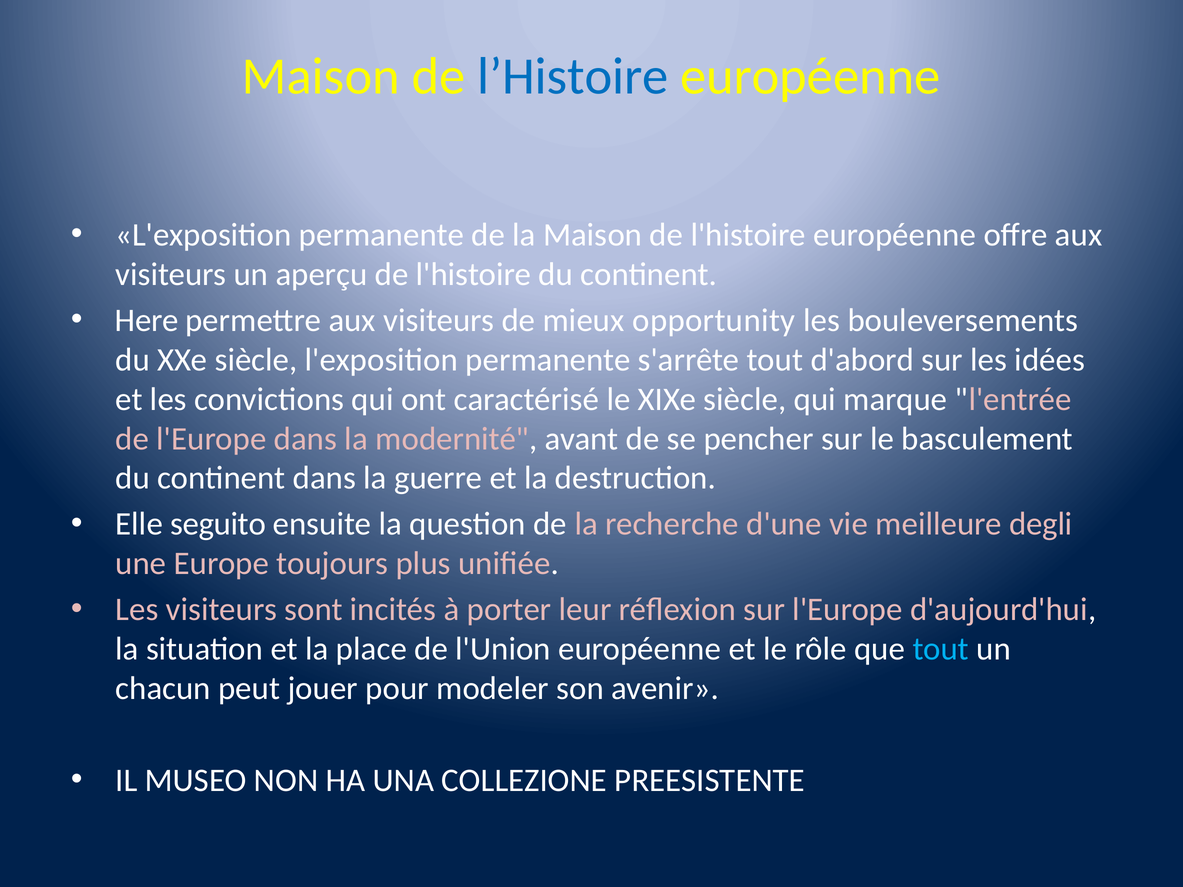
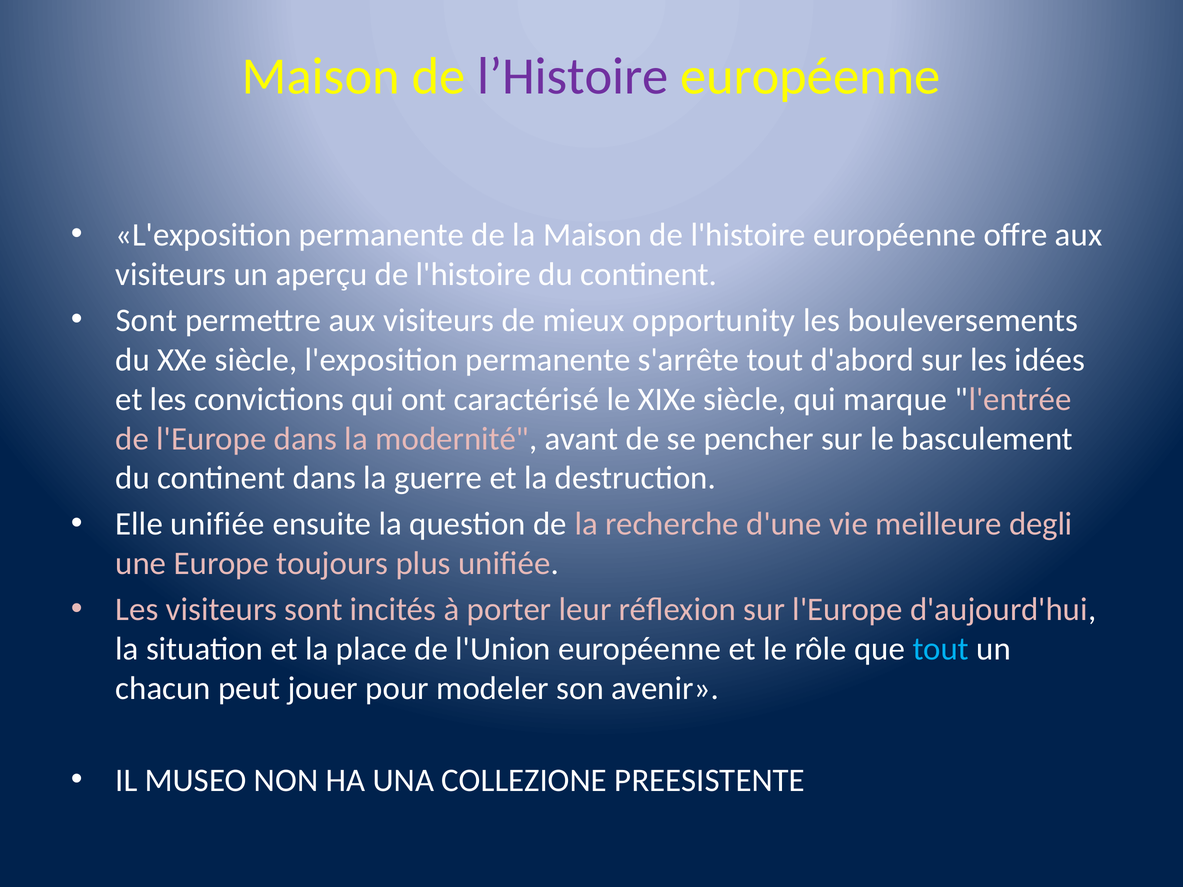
l’Histoire colour: blue -> purple
Here at (147, 320): Here -> Sont
Elle seguito: seguito -> unifiée
